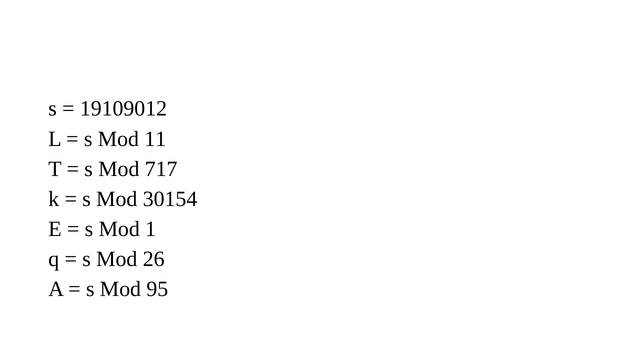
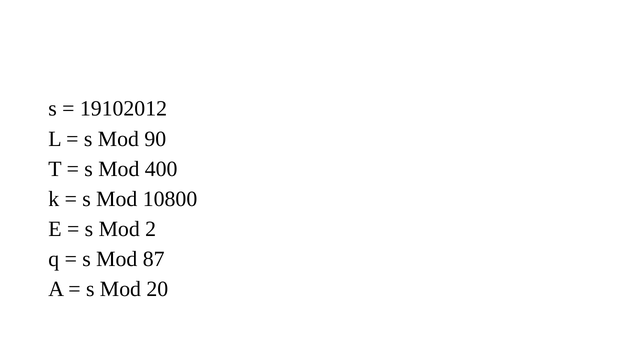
19109012: 19109012 -> 19102012
11: 11 -> 90
717: 717 -> 400
30154: 30154 -> 10800
1: 1 -> 2
26: 26 -> 87
95: 95 -> 20
